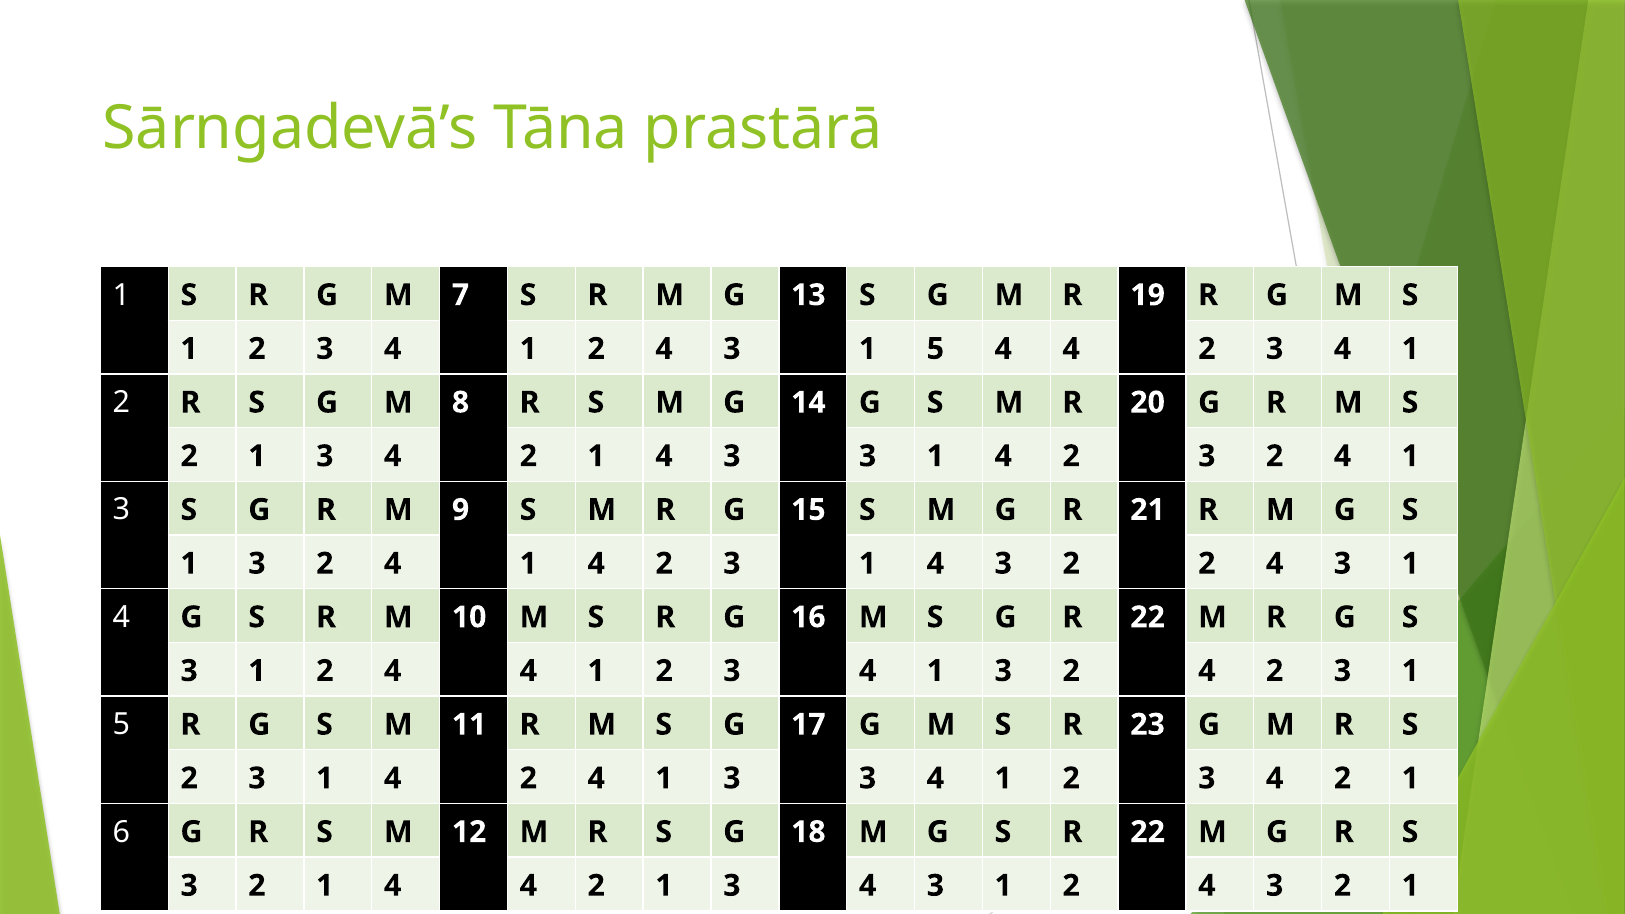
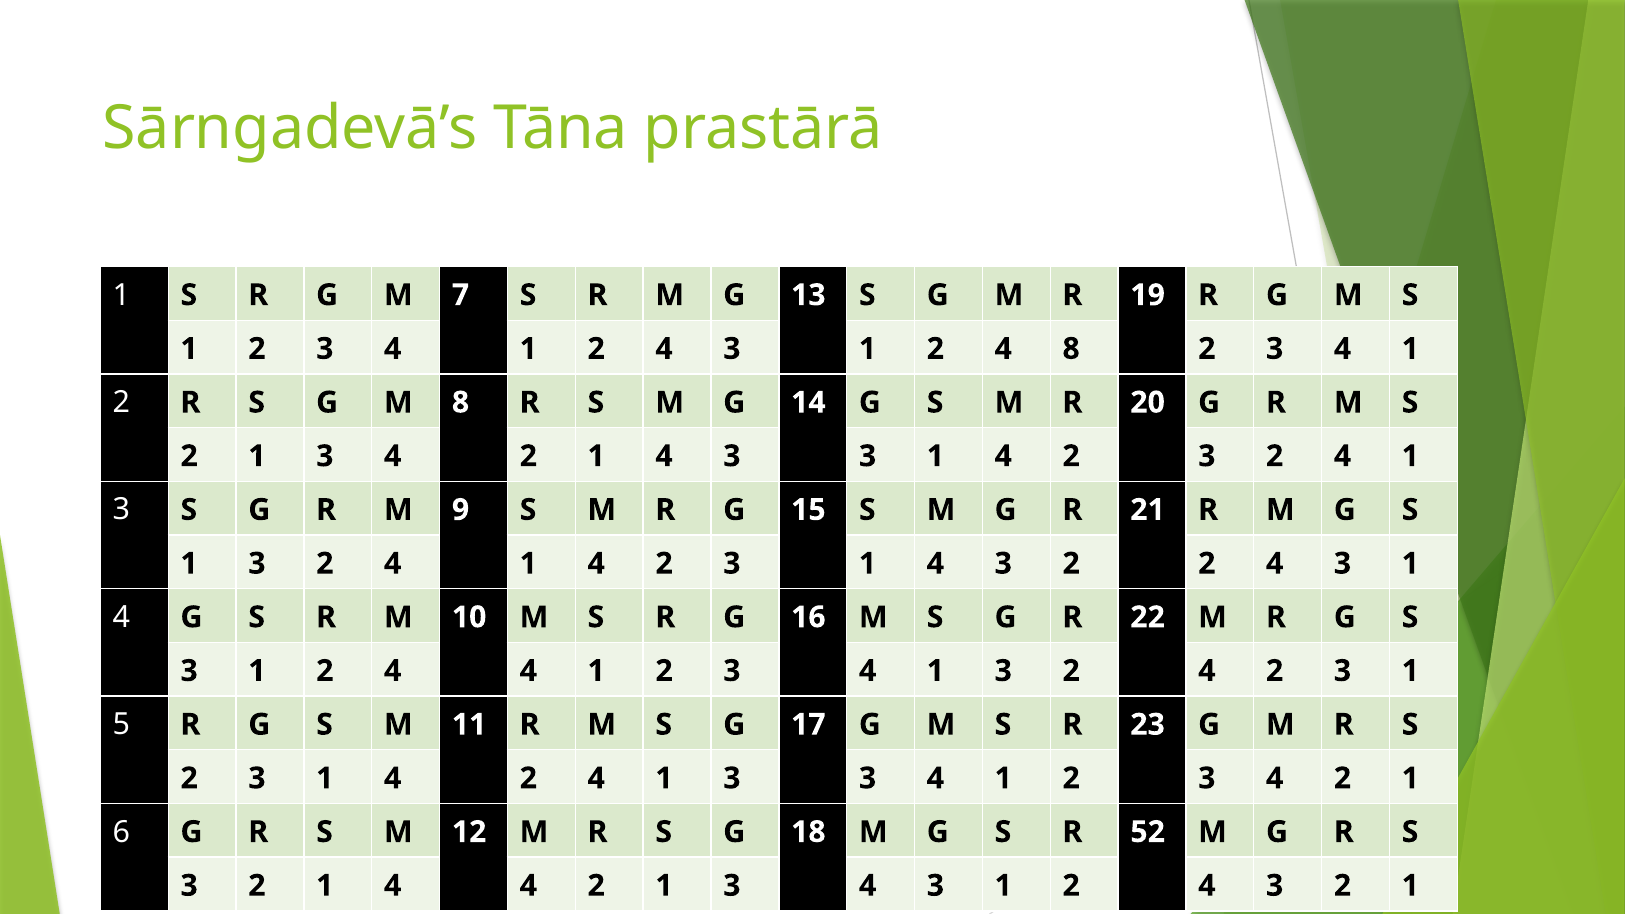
5 at (935, 349): 5 -> 2
4 at (1071, 349): 4 -> 8
S R 22: 22 -> 52
